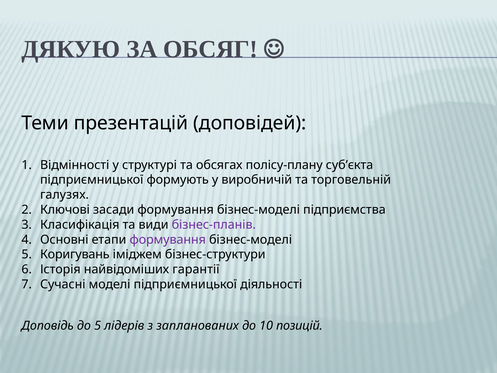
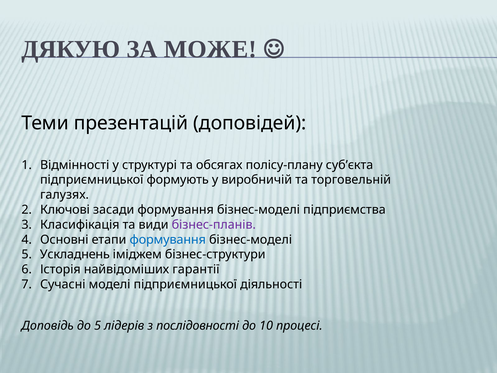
ОБСЯГ: ОБСЯГ -> МОЖЕ
формування at (168, 239) colour: purple -> blue
Коригувань: Коригувань -> Ускладнень
запланованих: запланованих -> послідовності
позицій: позицій -> процесі
